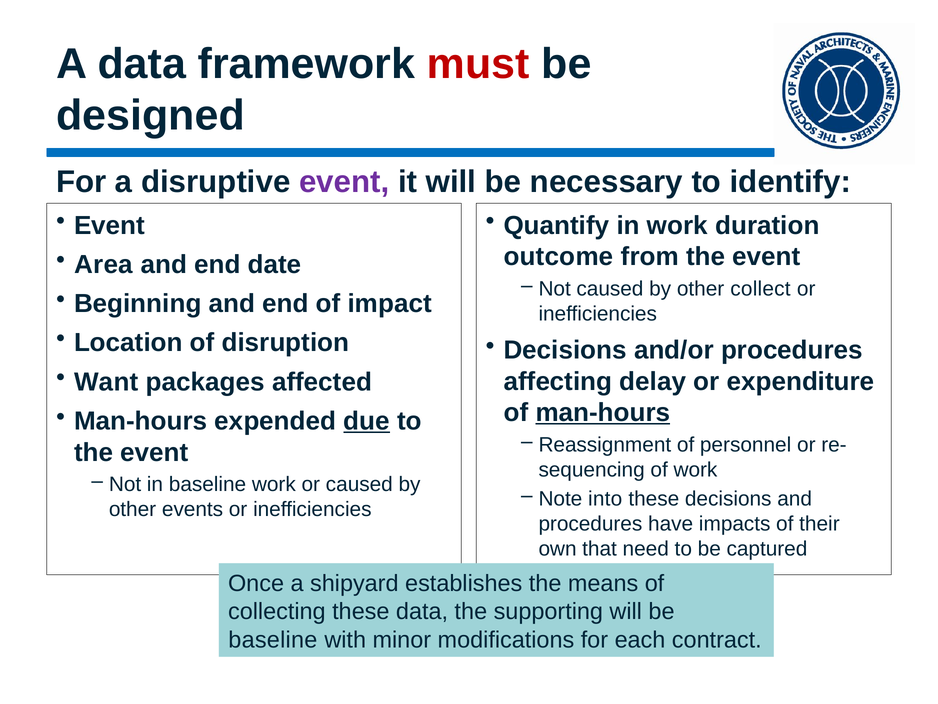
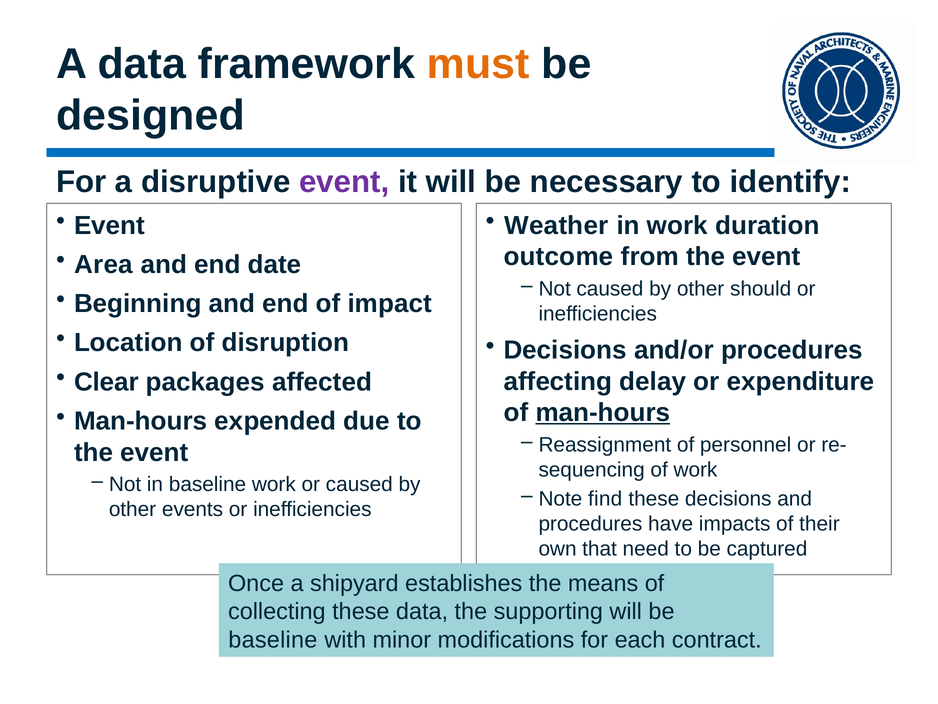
must colour: red -> orange
Quantify: Quantify -> Weather
collect: collect -> should
Want: Want -> Clear
due underline: present -> none
into: into -> find
